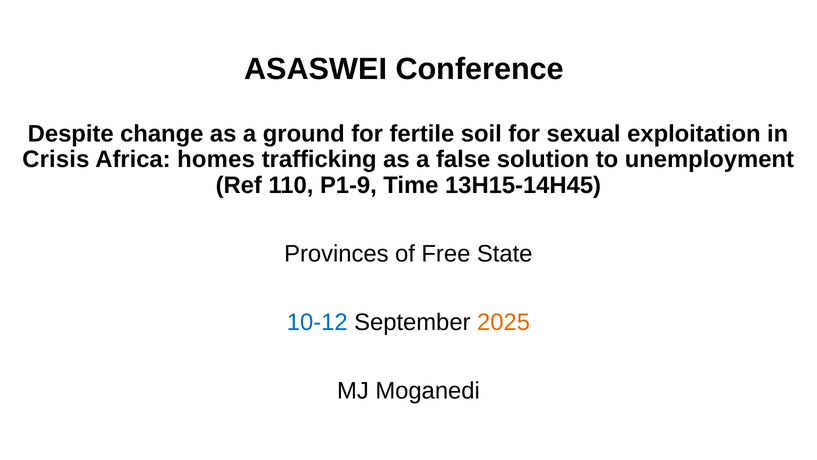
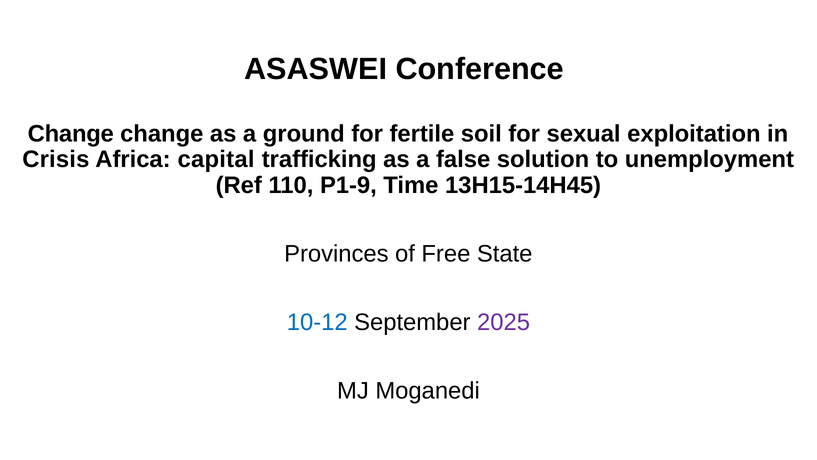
Despite at (71, 134): Despite -> Change
homes: homes -> capital
2025 colour: orange -> purple
